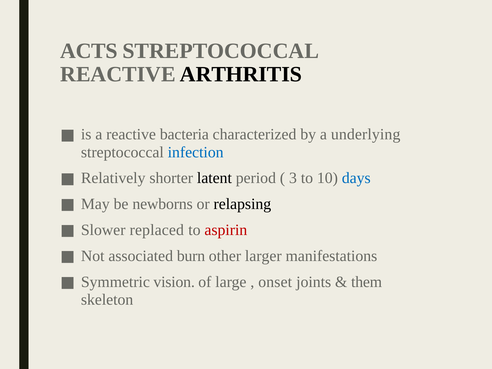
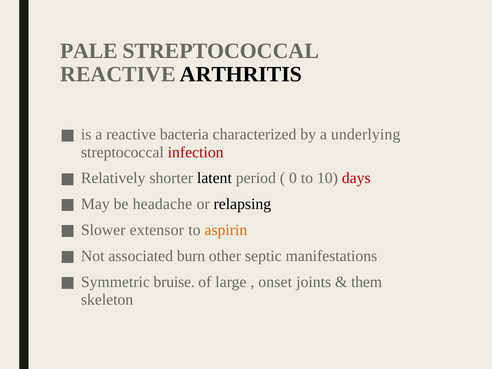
ACTS: ACTS -> PALE
infection colour: blue -> red
3: 3 -> 0
days colour: blue -> red
newborns: newborns -> headache
replaced: replaced -> extensor
aspirin colour: red -> orange
larger: larger -> septic
vision: vision -> bruise
